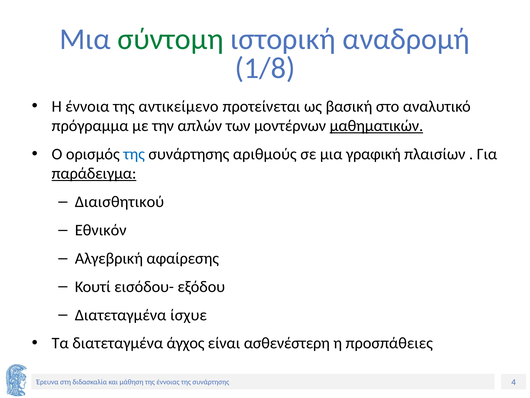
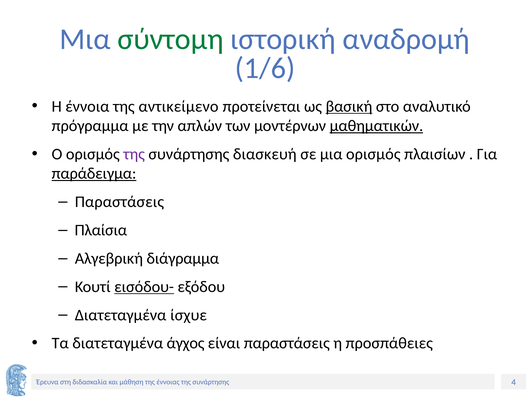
1/8: 1/8 -> 1/6
βασική underline: none -> present
της at (134, 154) colour: blue -> purple
αριθμούς: αριθμούς -> διασκευή
μια γραφική: γραφική -> ορισμός
Διαισθητικού at (119, 202): Διαισθητικού -> Παραστάσεις
Εθνικόν: Εθνικόν -> Πλαίσια
αφαίρεσης: αφαίρεσης -> διάγραμμα
εισόδου- underline: none -> present
είναι ασθενέστερη: ασθενέστερη -> παραστάσεις
